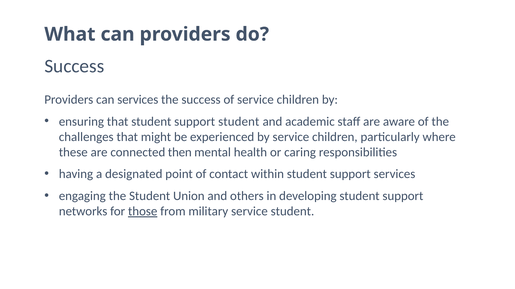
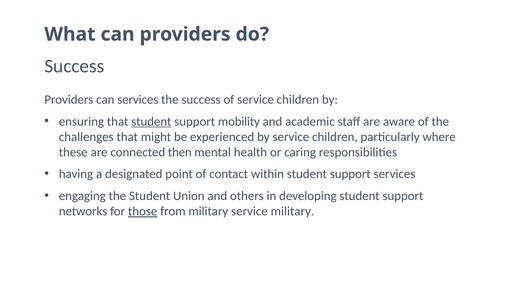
student at (151, 122) underline: none -> present
support student: student -> mobility
service student: student -> military
